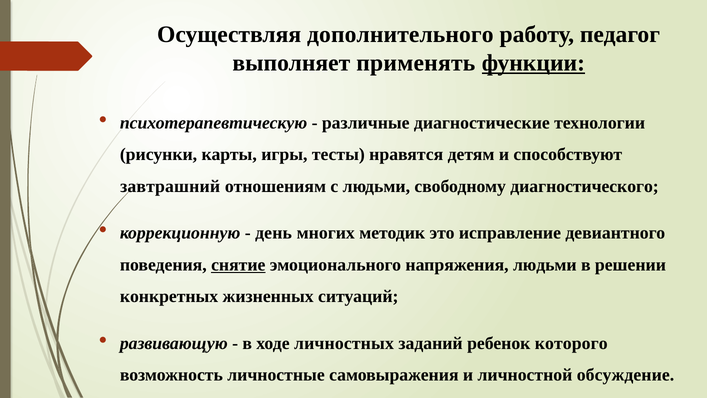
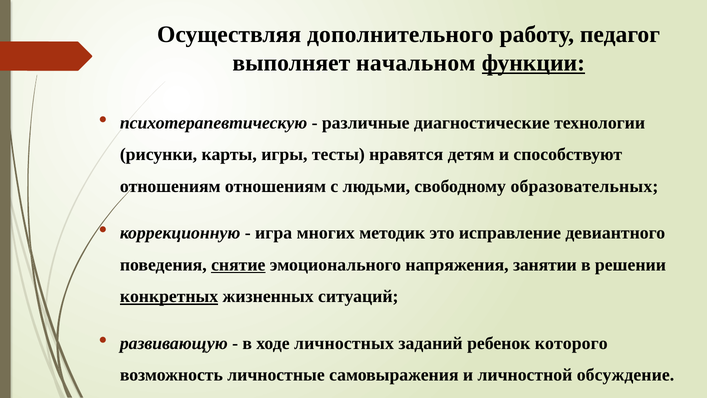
применять: применять -> начальном
завтрашний at (170, 186): завтрашний -> отношениям
диагностического: диагностического -> образовательных
день: день -> игра
напряжения людьми: людьми -> занятии
конкретных underline: none -> present
